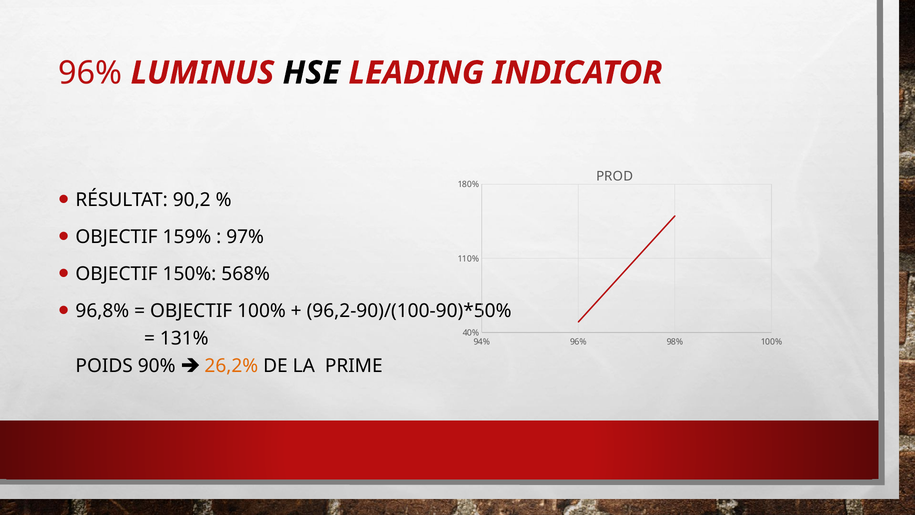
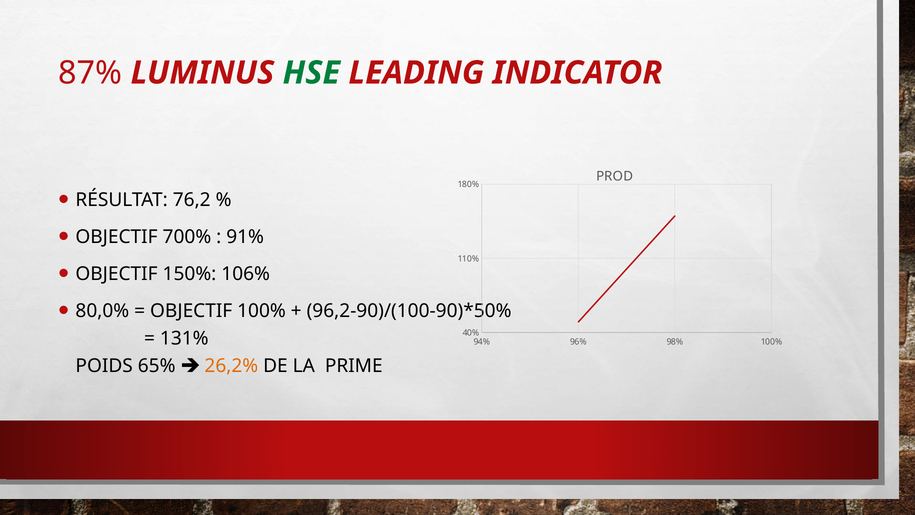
96% at (90, 73): 96% -> 87%
HSE colour: black -> green
90,2: 90,2 -> 76,2
159%: 159% -> 700%
97%: 97% -> 91%
568%: 568% -> 106%
96,8%: 96,8% -> 80,0%
90%: 90% -> 65%
